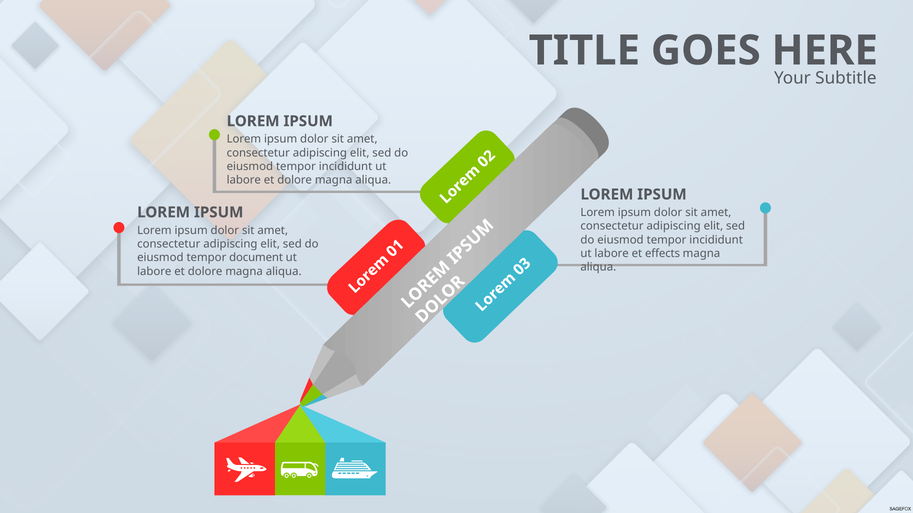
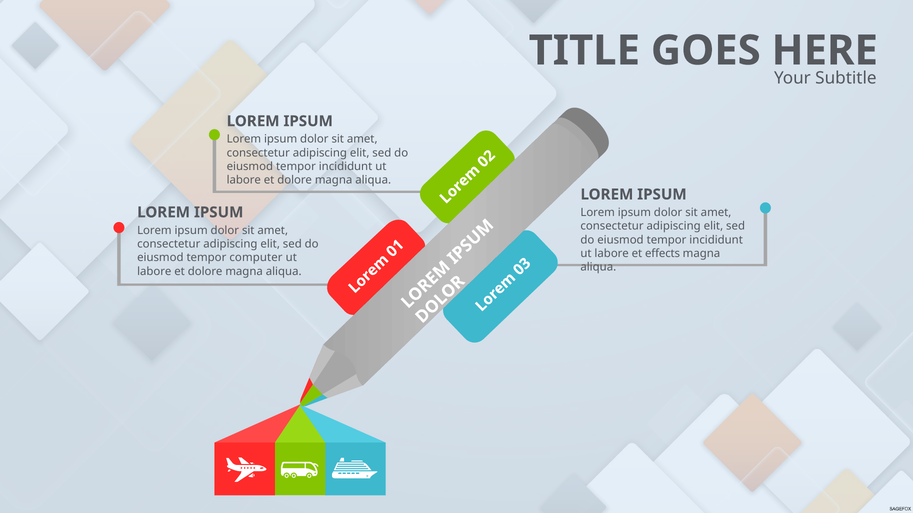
document: document -> computer
